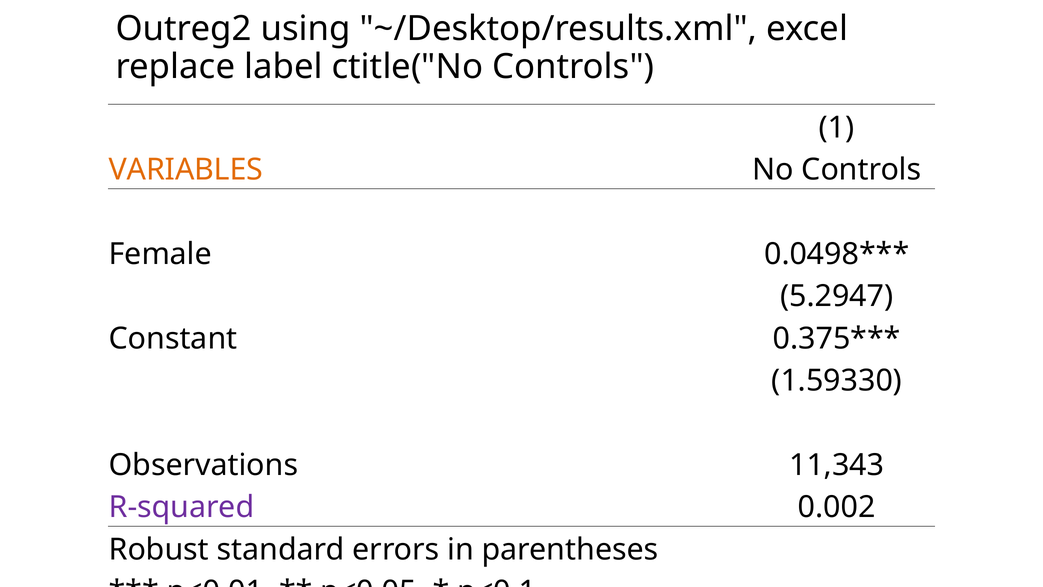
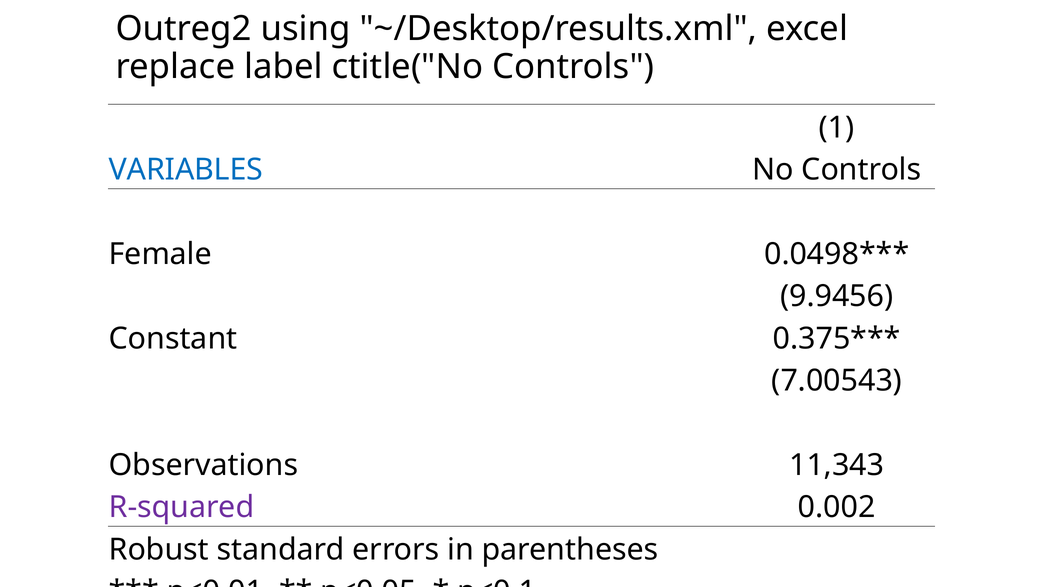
VARIABLES colour: orange -> blue
5.2947: 5.2947 -> 9.9456
1.59330: 1.59330 -> 7.00543
